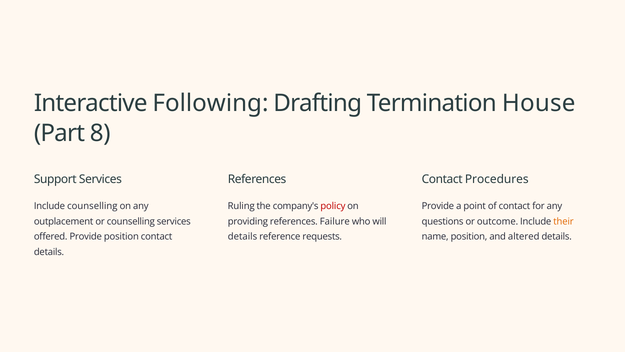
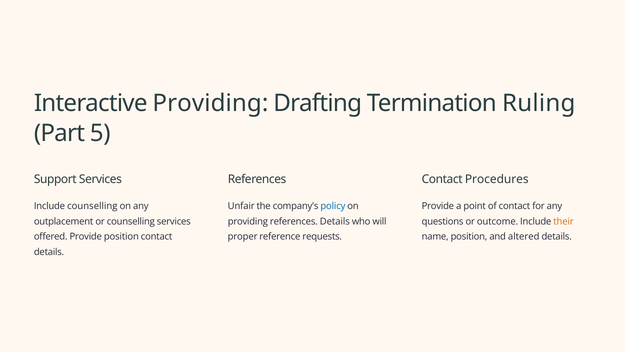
Interactive Following: Following -> Providing
House: House -> Ruling
8: 8 -> 5
Ruling: Ruling -> Unfair
policy colour: red -> blue
references Failure: Failure -> Details
details at (243, 237): details -> proper
